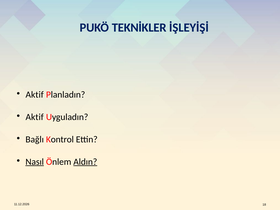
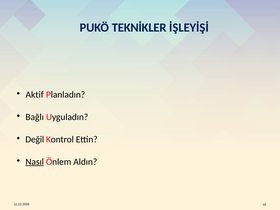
Aktif at (35, 117): Aktif -> Bağlı
Bağlı: Bağlı -> Değil
Aldın underline: present -> none
